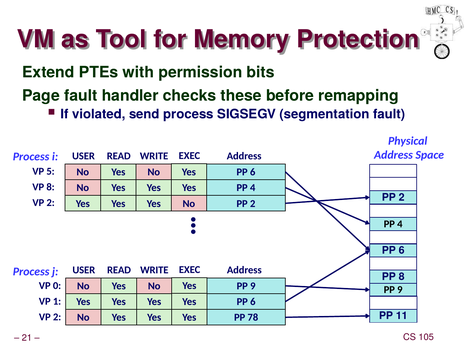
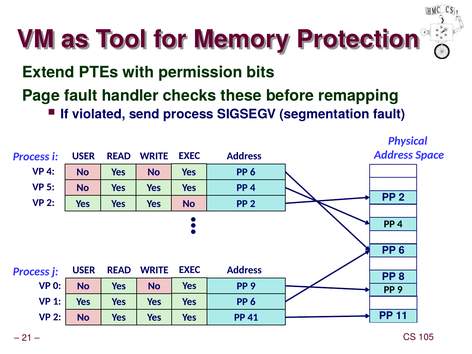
VP 5: 5 -> 4
VP 8: 8 -> 5
78: 78 -> 41
